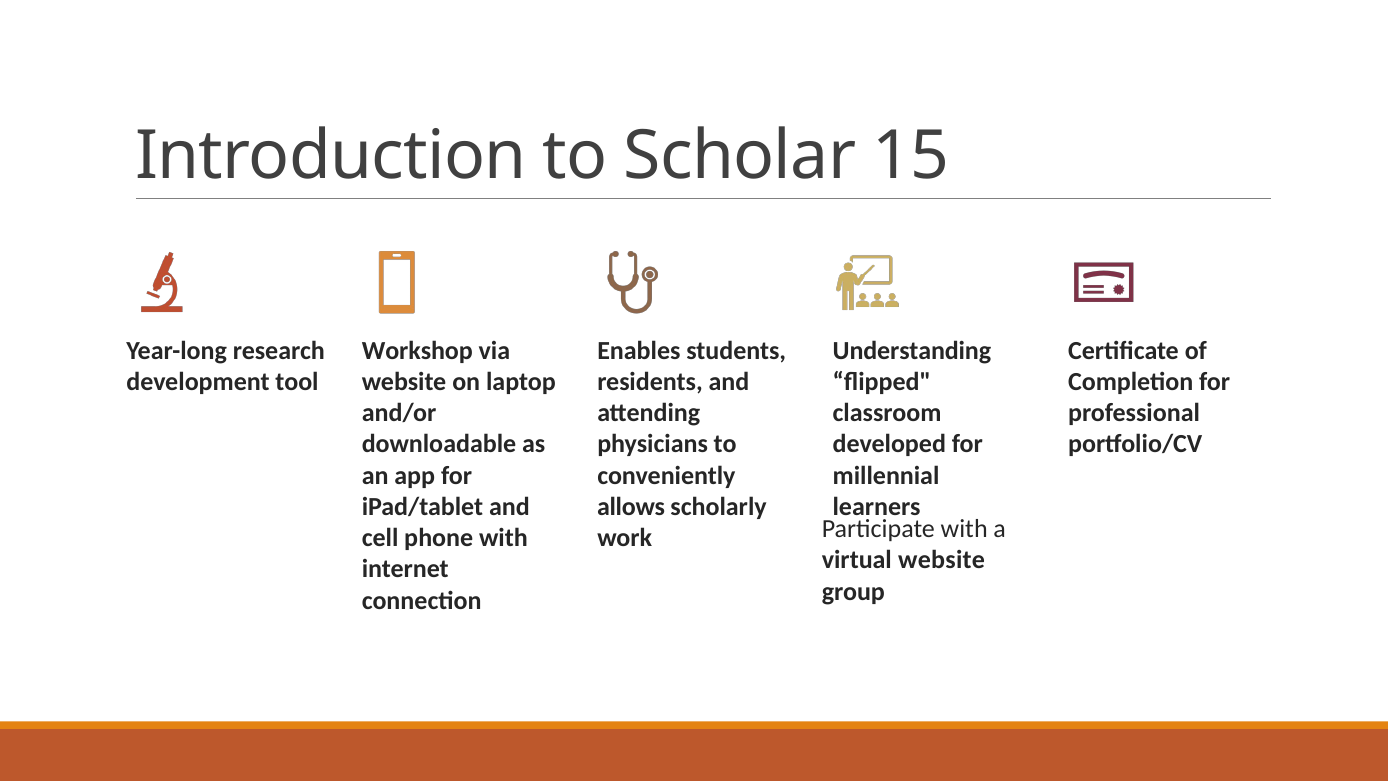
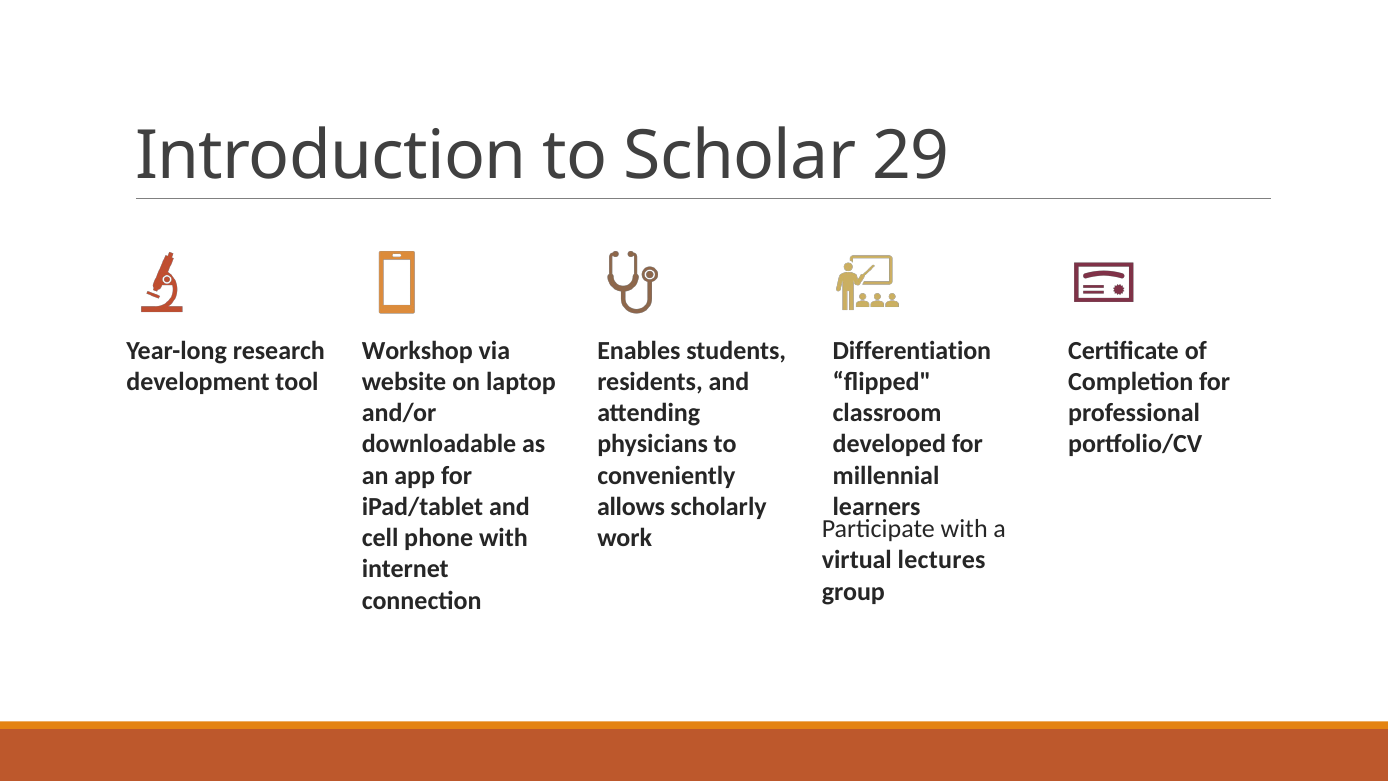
15: 15 -> 29
Understanding: Understanding -> Differentiation
virtual website: website -> lectures
